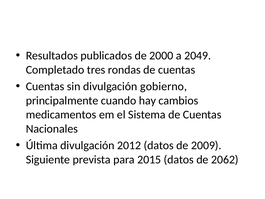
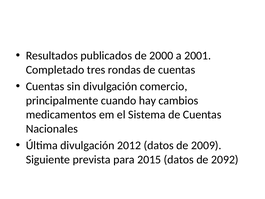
2049: 2049 -> 2001
gobierno: gobierno -> comercio
2062: 2062 -> 2092
